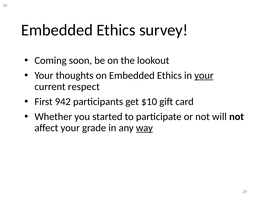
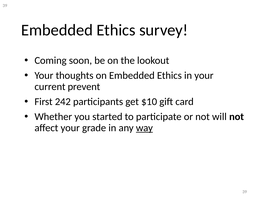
your at (204, 75) underline: present -> none
respect: respect -> prevent
942: 942 -> 242
